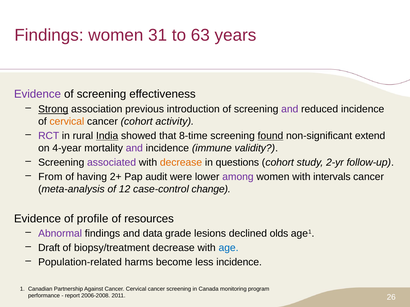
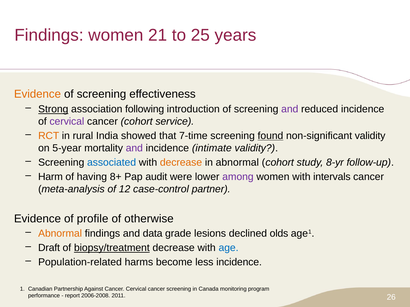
31: 31 -> 21
63: 63 -> 25
Evidence at (38, 94) colour: purple -> orange
previous: previous -> following
cervical at (67, 122) colour: orange -> purple
activity: activity -> service
RCT colour: purple -> orange
India underline: present -> none
8-time: 8-time -> 7-time
non-significant extend: extend -> validity
4-year: 4-year -> 5-year
immune: immune -> intimate
associated colour: purple -> blue
in questions: questions -> abnormal
2-yr: 2-yr -> 8-yr
From: From -> Harm
2+: 2+ -> 8+
change: change -> partner
resources: resources -> otherwise
Abnormal at (60, 234) colour: purple -> orange
biopsy/treatment underline: none -> present
